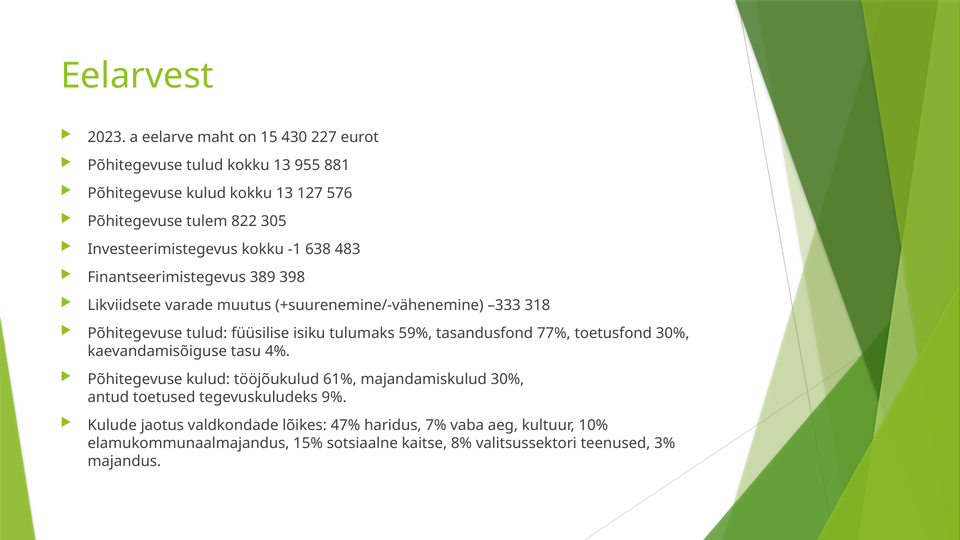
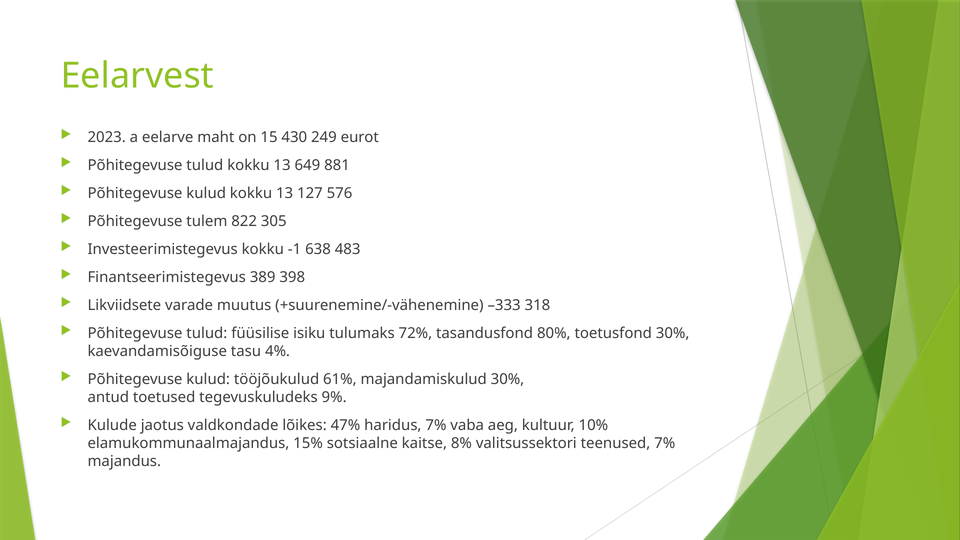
227: 227 -> 249
955: 955 -> 649
59%: 59% -> 72%
77%: 77% -> 80%
teenused 3%: 3% -> 7%
